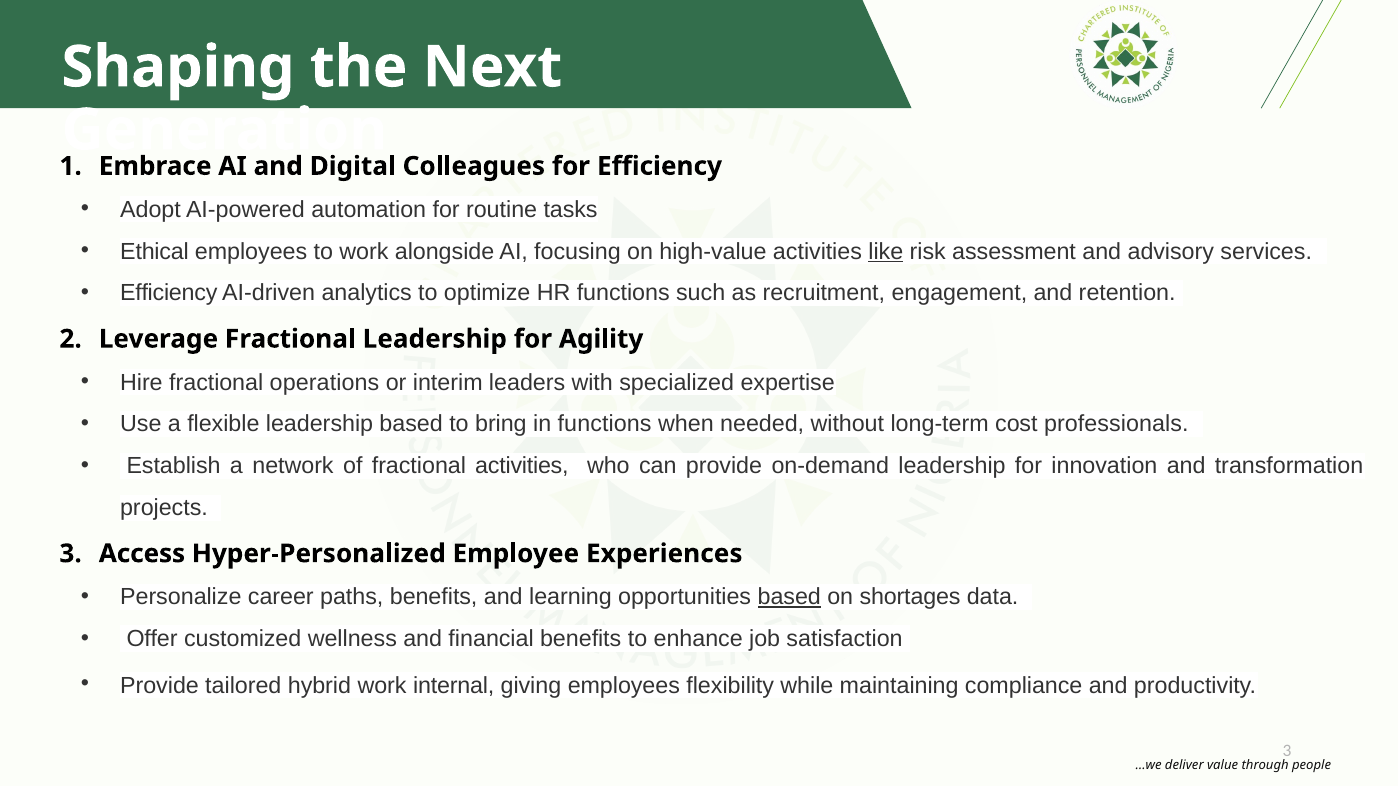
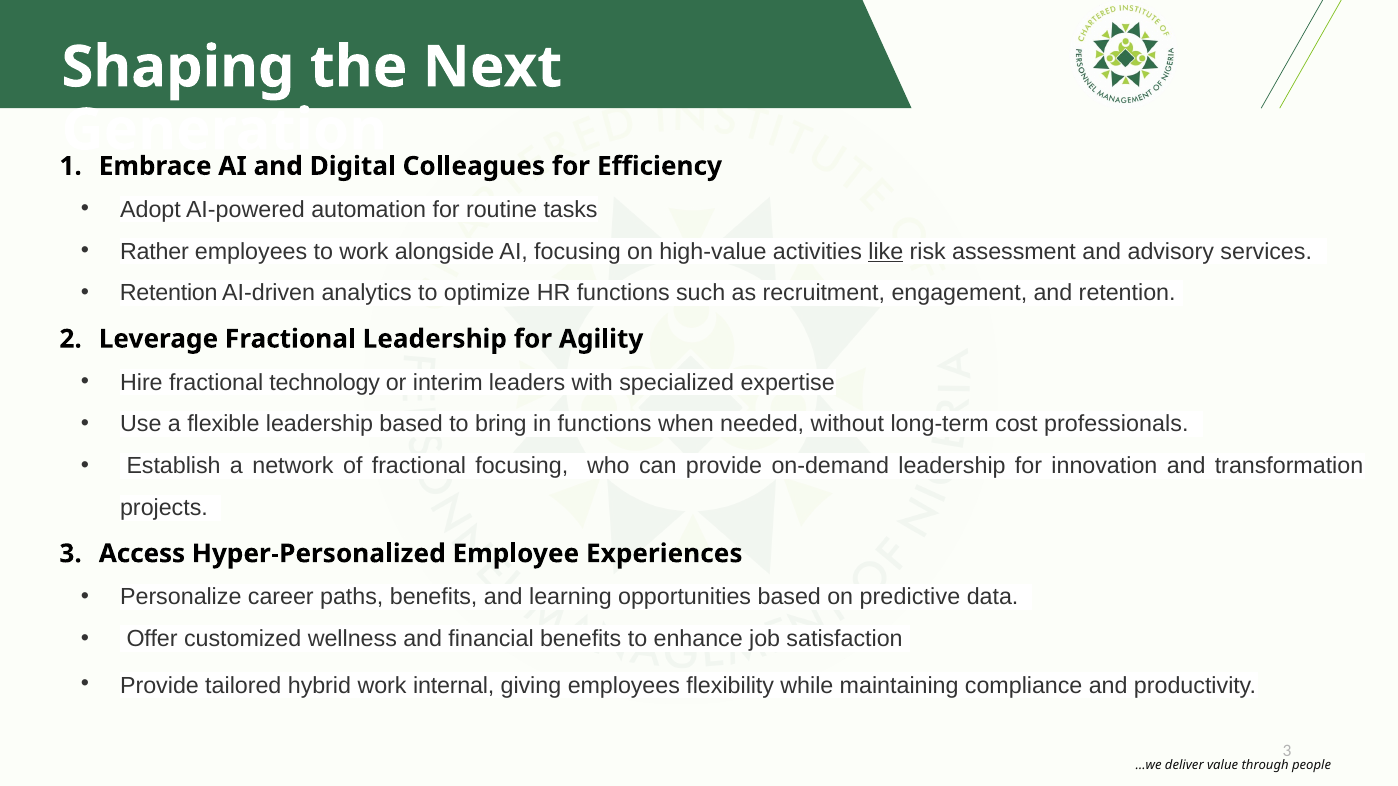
Ethical: Ethical -> Rather
Efficiency at (169, 293): Efficiency -> Retention
operations: operations -> technology
fractional activities: activities -> focusing
based at (789, 597) underline: present -> none
shortages: shortages -> predictive
